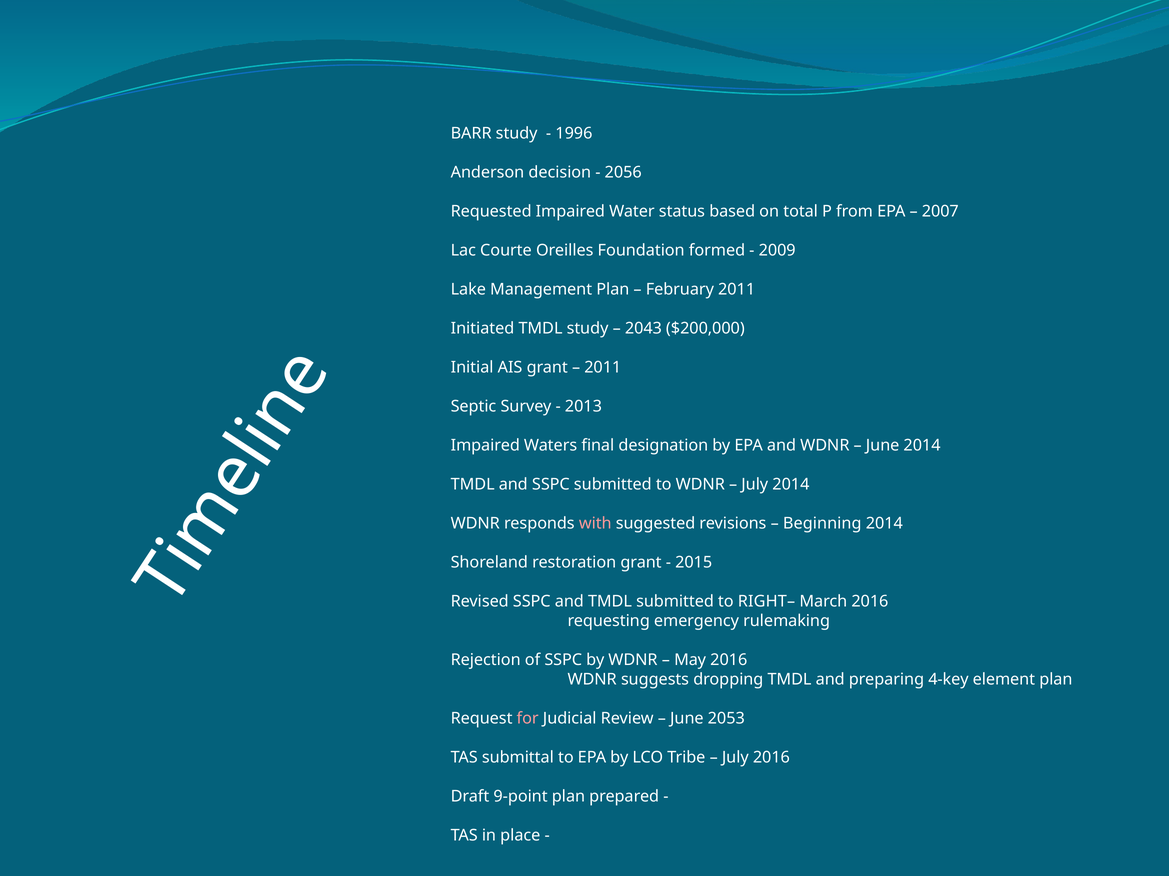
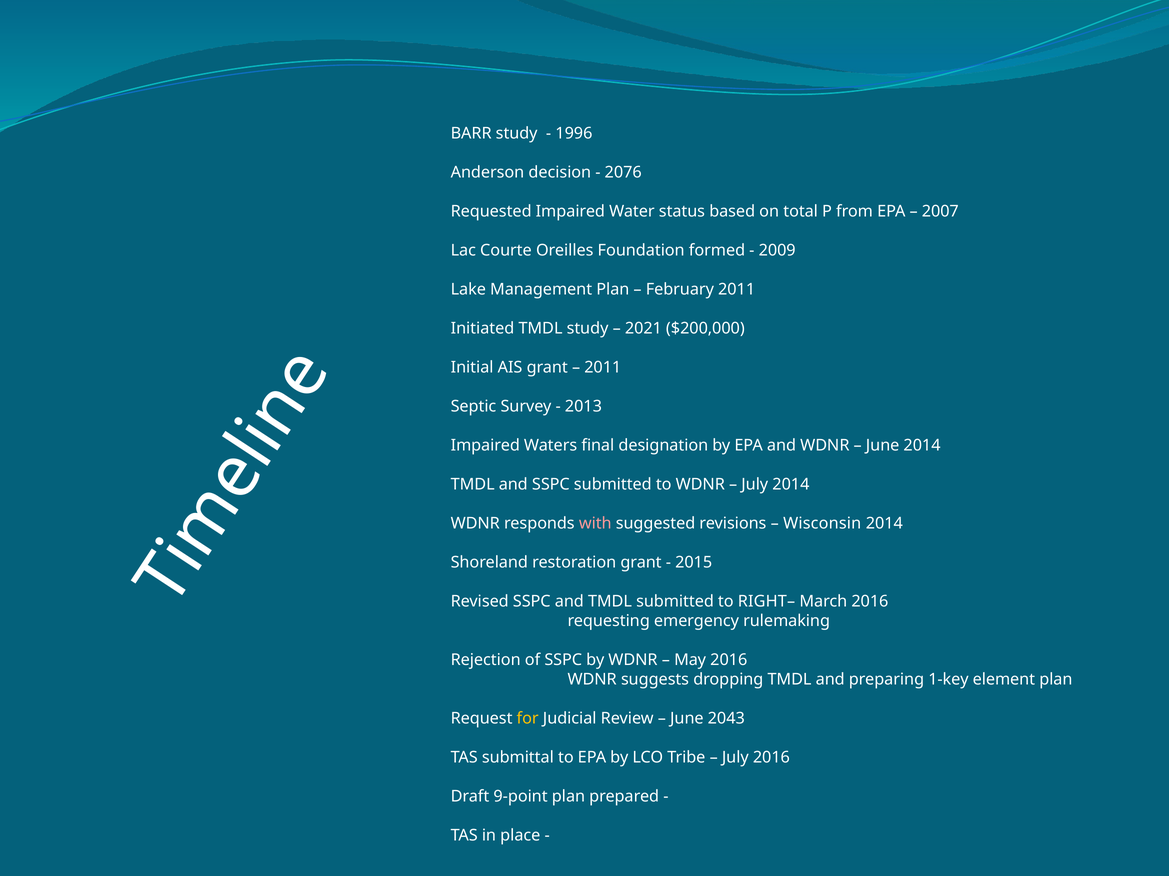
2056: 2056 -> 2076
2043: 2043 -> 2021
Beginning: Beginning -> Wisconsin
4-key: 4-key -> 1-key
for colour: pink -> yellow
2053: 2053 -> 2043
